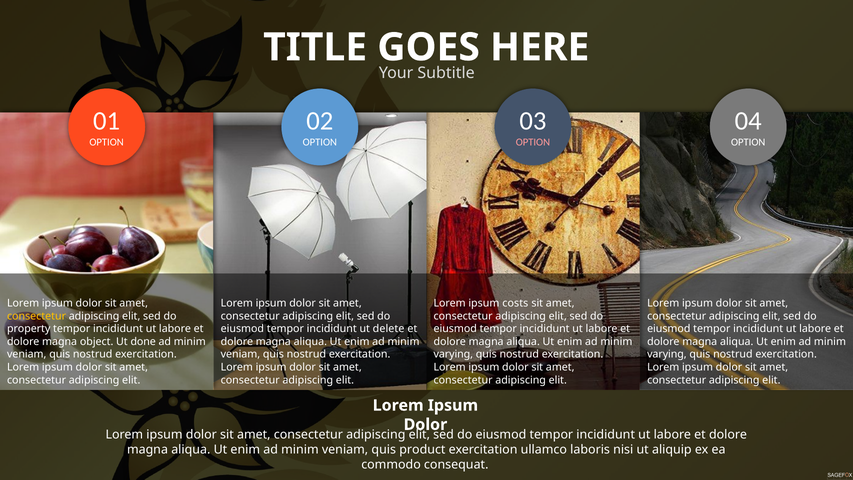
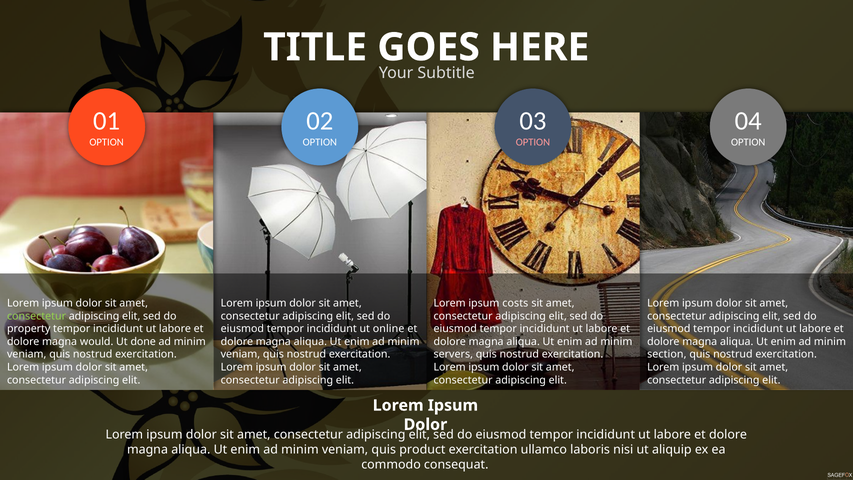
consectetur at (37, 316) colour: yellow -> light green
delete: delete -> online
object: object -> would
varying at (453, 354): varying -> servers
varying at (667, 354): varying -> section
